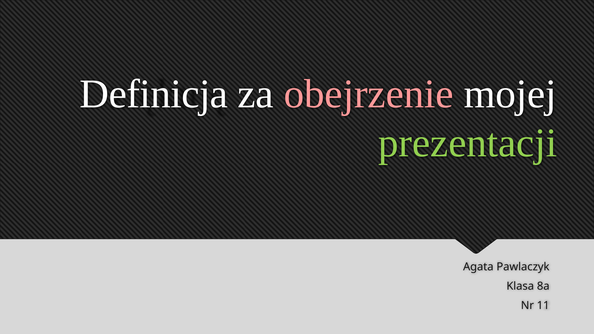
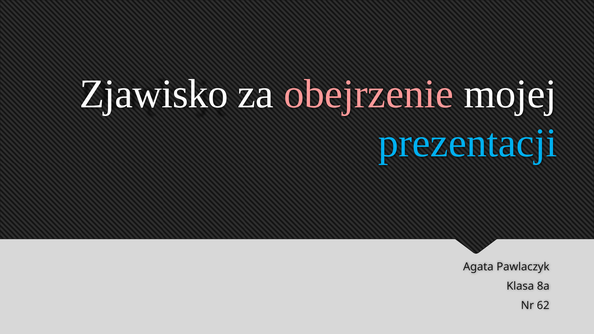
Definicja: Definicja -> Zjawisko
prezentacji colour: light green -> light blue
11: 11 -> 62
